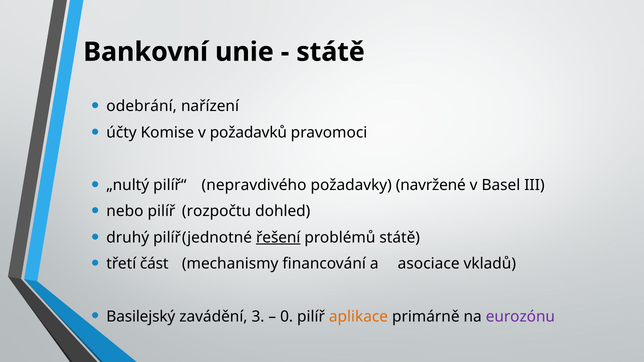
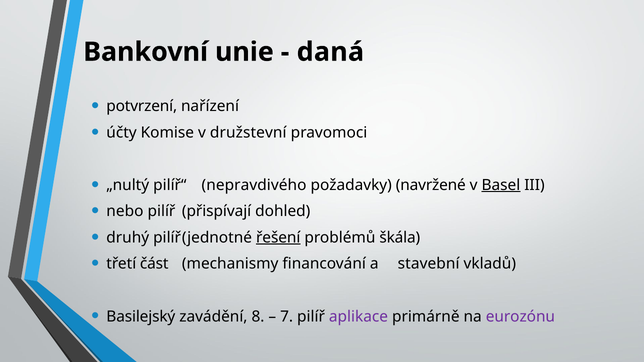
státě at (331, 52): státě -> daná
odebrání: odebrání -> potvrzení
požadavků: požadavků -> družstevní
Basel underline: none -> present
rozpočtu: rozpočtu -> přispívají
problémů státě: státě -> škála
asociace: asociace -> stavební
3: 3 -> 8
0: 0 -> 7
aplikace colour: orange -> purple
